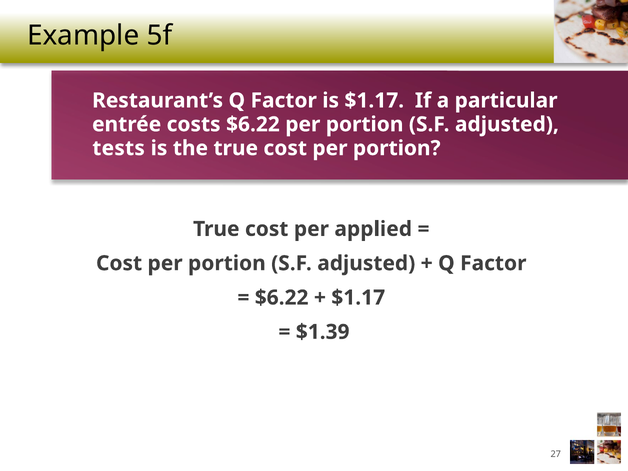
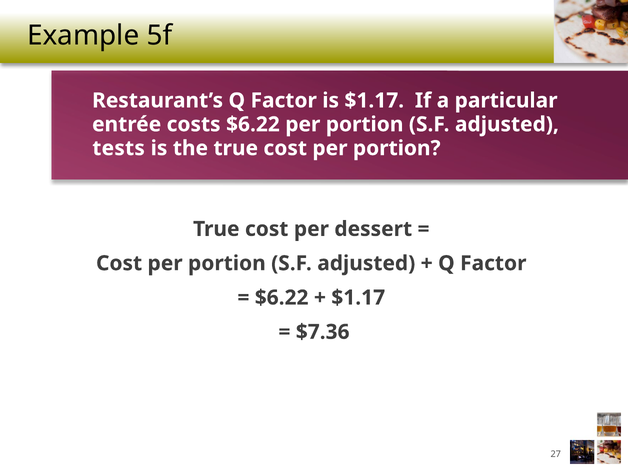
applied: applied -> dessert
$1.39: $1.39 -> $7.36
